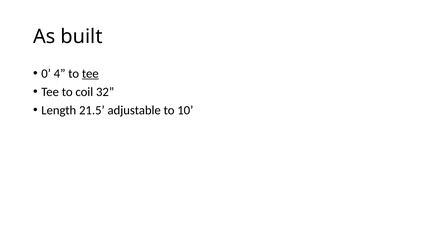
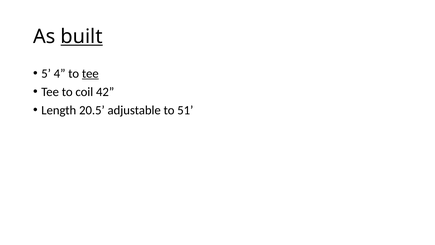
built underline: none -> present
0: 0 -> 5
32: 32 -> 42
21.5: 21.5 -> 20.5
10: 10 -> 51
